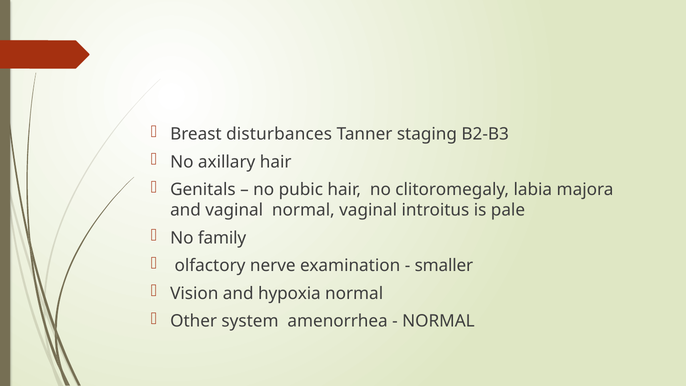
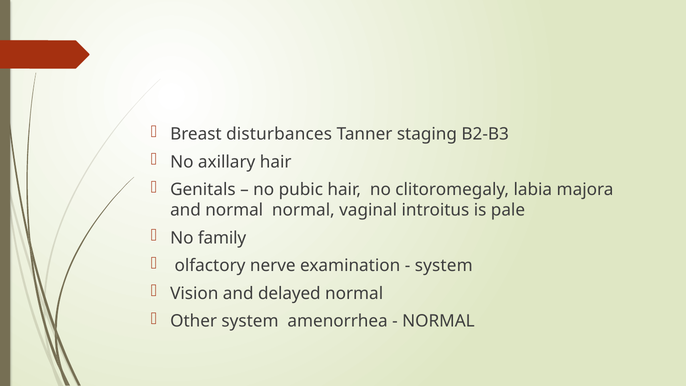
and vaginal: vaginal -> normal
smaller at (444, 266): smaller -> system
hypoxia: hypoxia -> delayed
